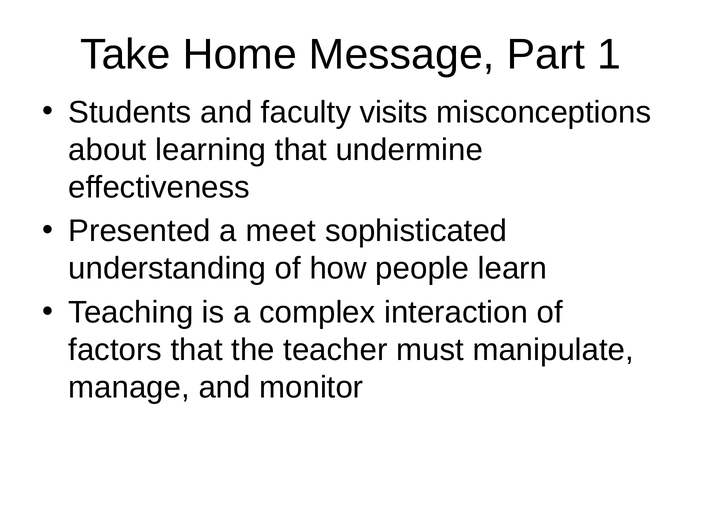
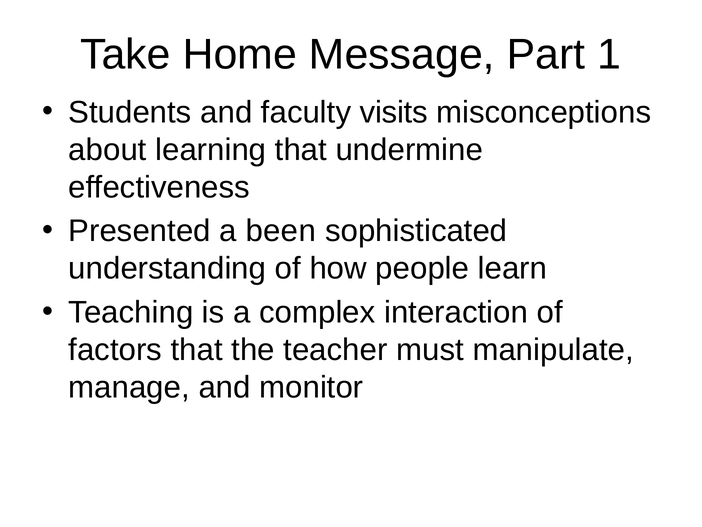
meet: meet -> been
